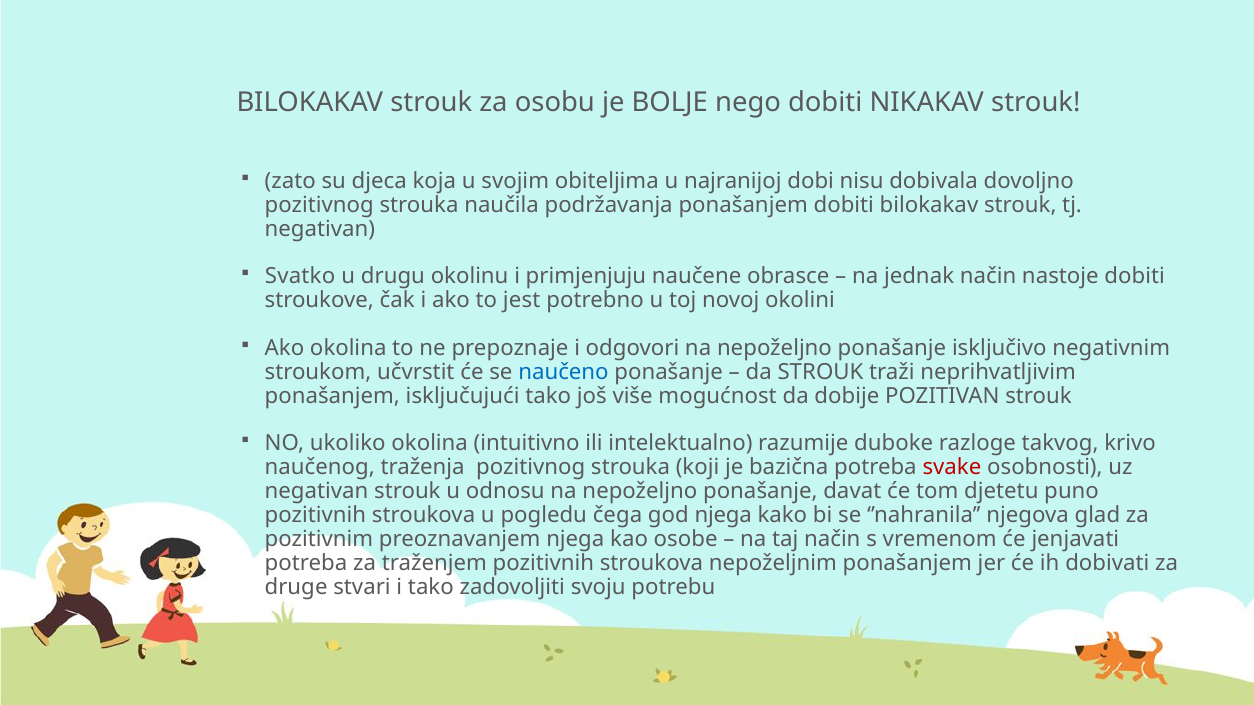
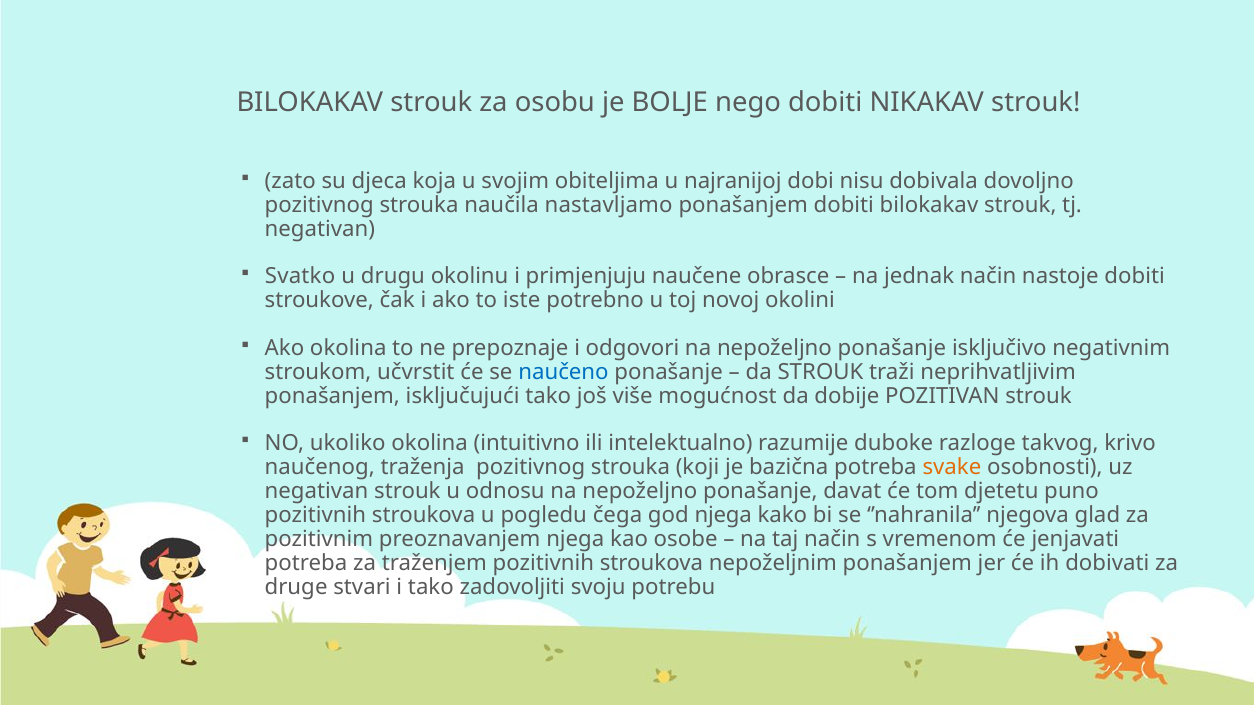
podržavanja: podržavanja -> nastavljamo
jest: jest -> iste
svake colour: red -> orange
